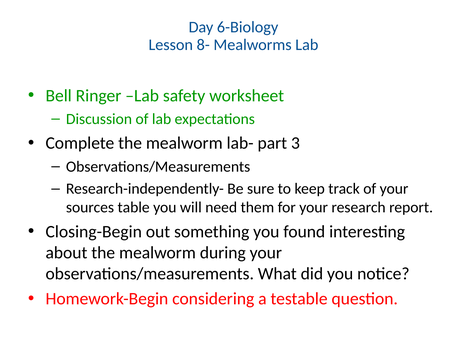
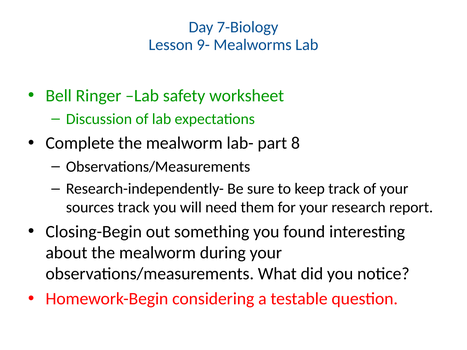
6-Biology: 6-Biology -> 7-Biology
8-: 8- -> 9-
3: 3 -> 8
sources table: table -> track
